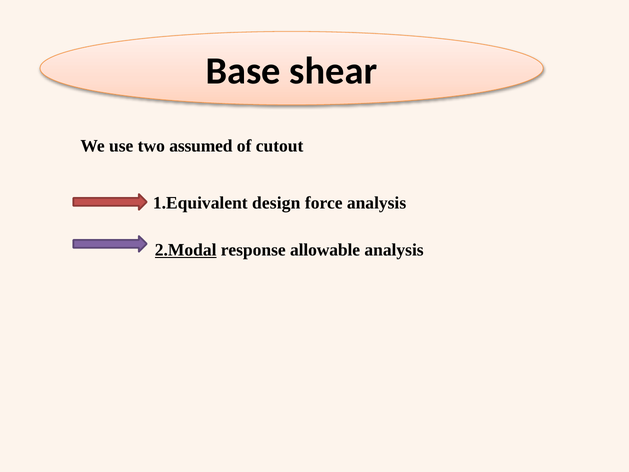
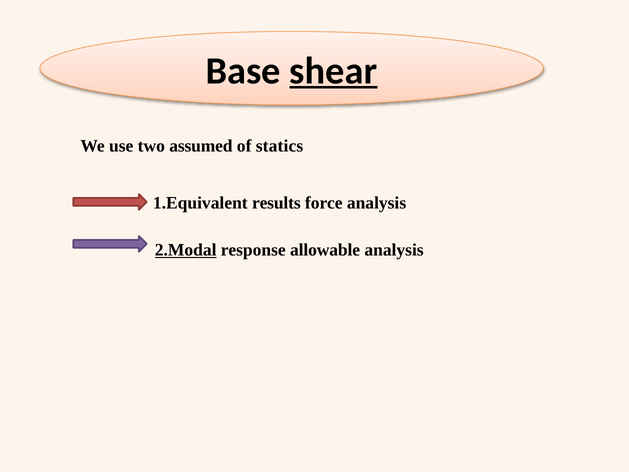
shear underline: none -> present
cutout: cutout -> statics
design: design -> results
